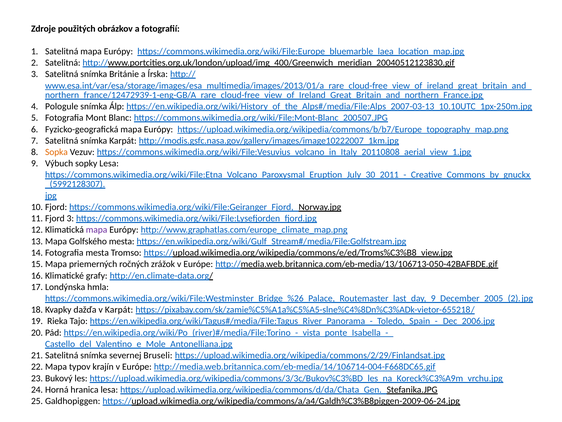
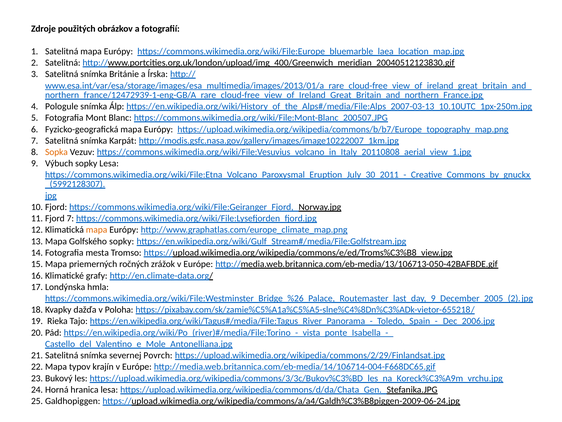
3 at (70, 218): 3 -> 7
mapa at (97, 230) colour: purple -> orange
Golfského mesta: mesta -> sopky
v Karpát: Karpát -> Poloha
Bruseli: Bruseli -> Povrch
